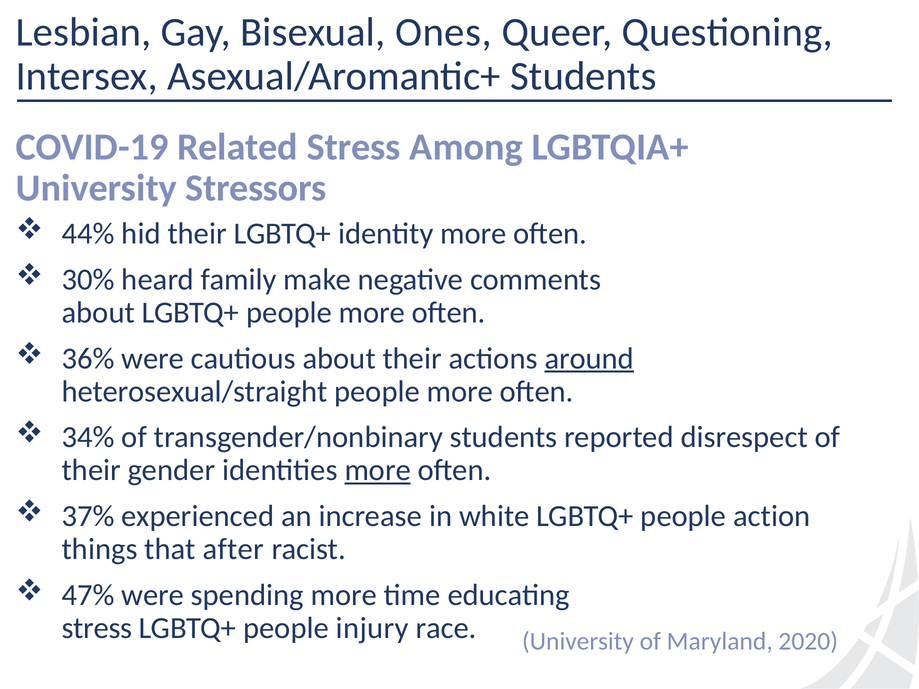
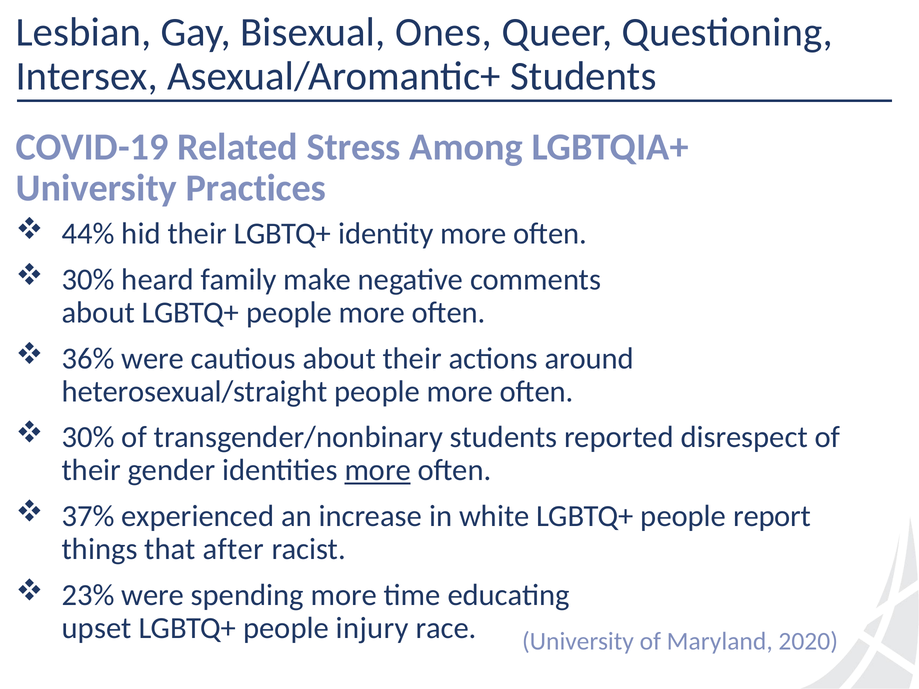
Stressors: Stressors -> Practices
around underline: present -> none
34% at (88, 437): 34% -> 30%
action: action -> report
47%: 47% -> 23%
stress at (97, 628): stress -> upset
